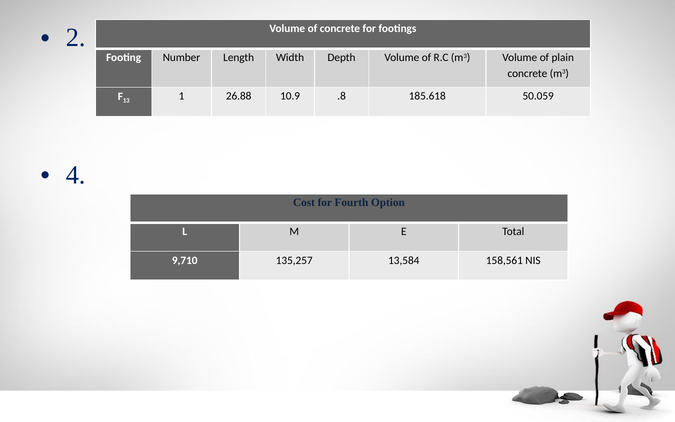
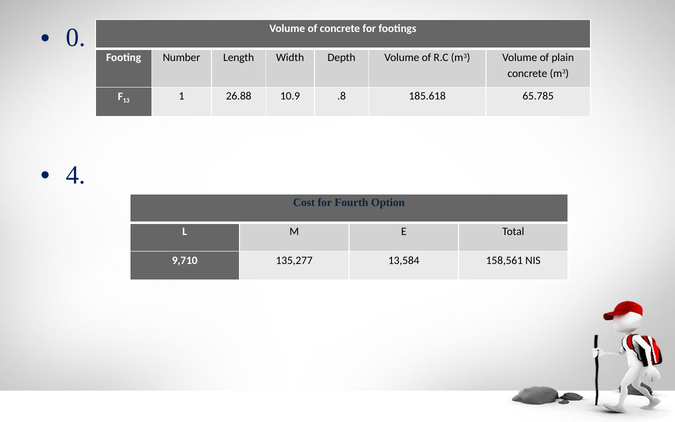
2: 2 -> 0
50.059: 50.059 -> 65.785
135,257: 135,257 -> 135,277
